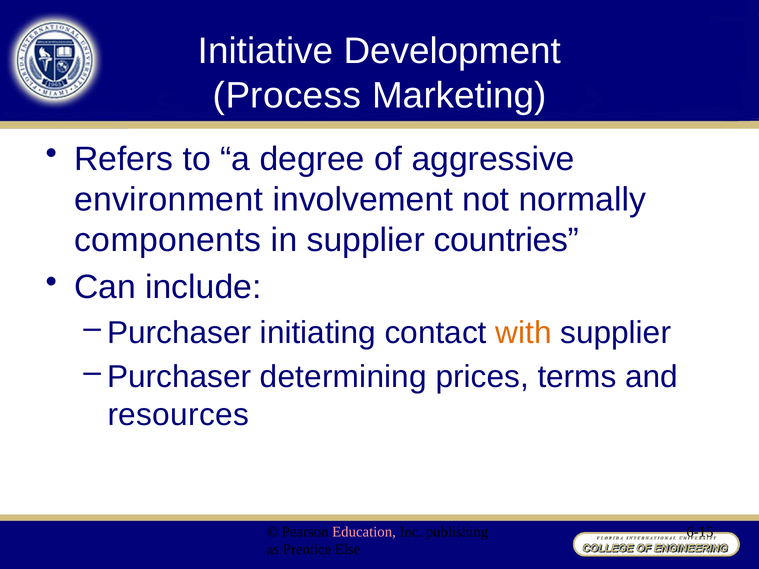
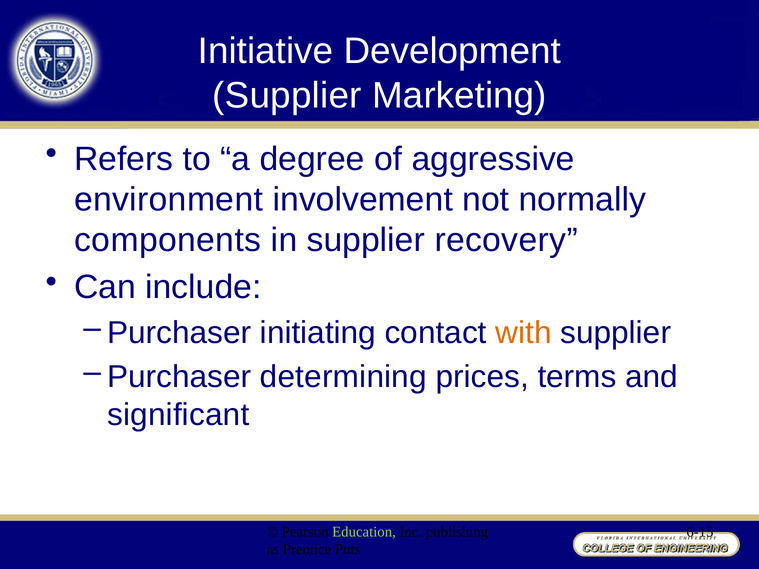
Process at (287, 96): Process -> Supplier
countries: countries -> recovery
resources: resources -> significant
Education colour: pink -> light green
Else: Else -> Puts
